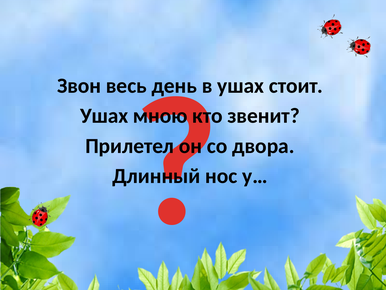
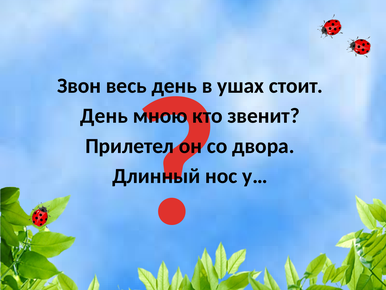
Ушах at (104, 116): Ушах -> День
